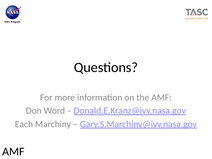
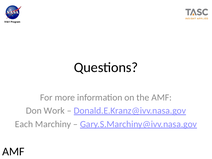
Word: Word -> Work
